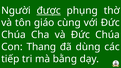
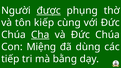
giáo: giáo -> kiếp
Cha underline: none -> present
Thang: Thang -> Miệng
